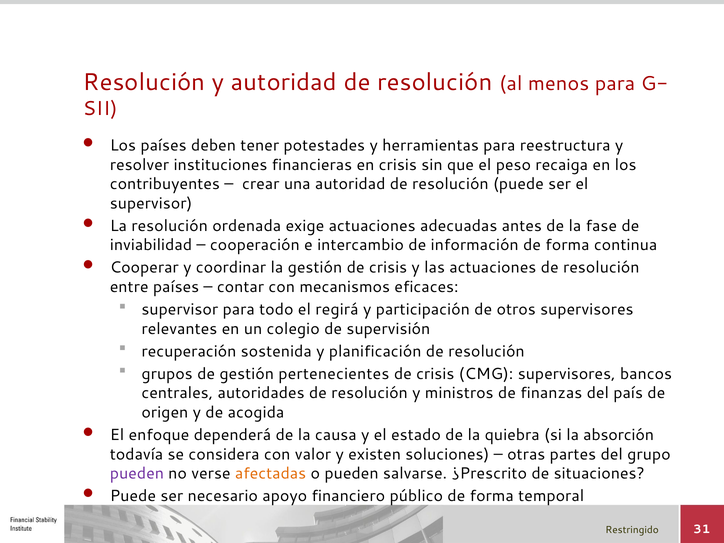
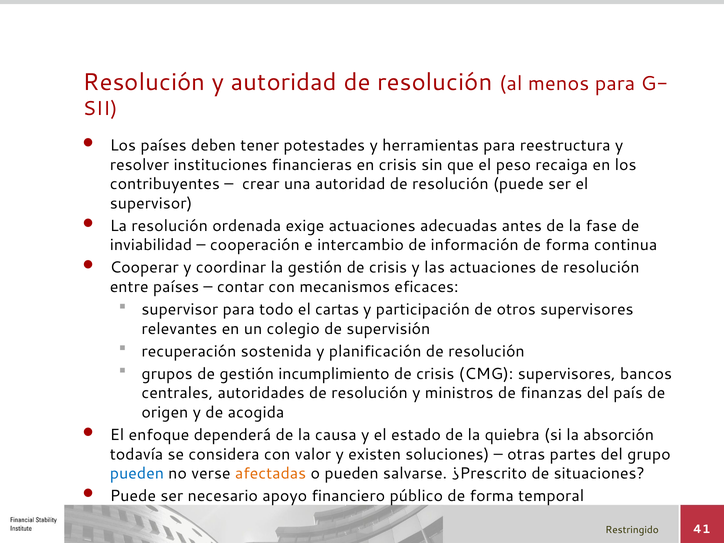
regirá: regirá -> cartas
pertenecientes: pertenecientes -> incumplimiento
pueden at (137, 474) colour: purple -> blue
31: 31 -> 41
